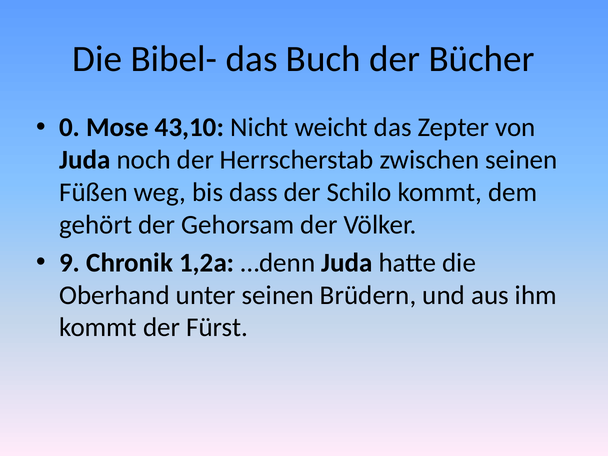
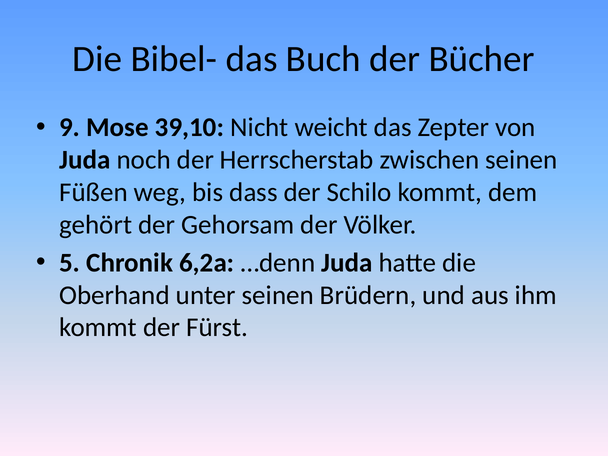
0: 0 -> 9
43,10: 43,10 -> 39,10
9: 9 -> 5
1,2a: 1,2a -> 6,2a
